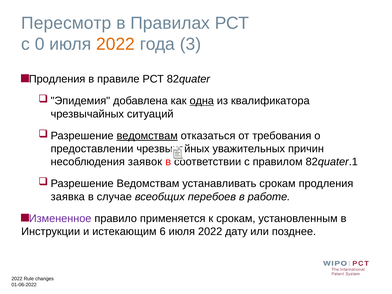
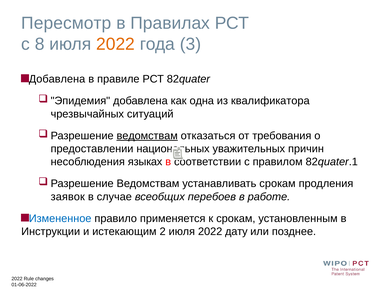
0: 0 -> 8
Продления at (57, 79): Продления -> Добавлена
одна underline: present -> none
предоставлении чрезвычайных: чрезвычайных -> национальных
заявок: заявок -> языках
заявка: заявка -> заявок
Измененное colour: purple -> blue
6: 6 -> 2
